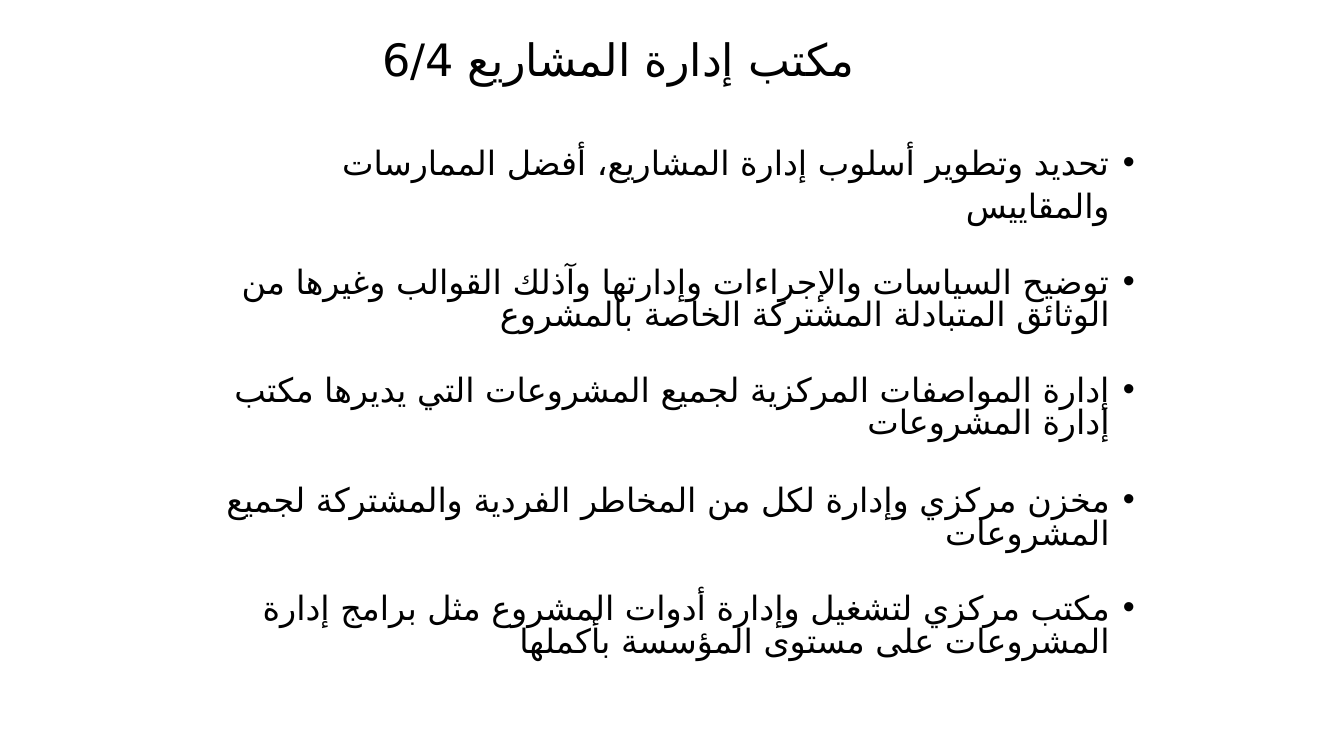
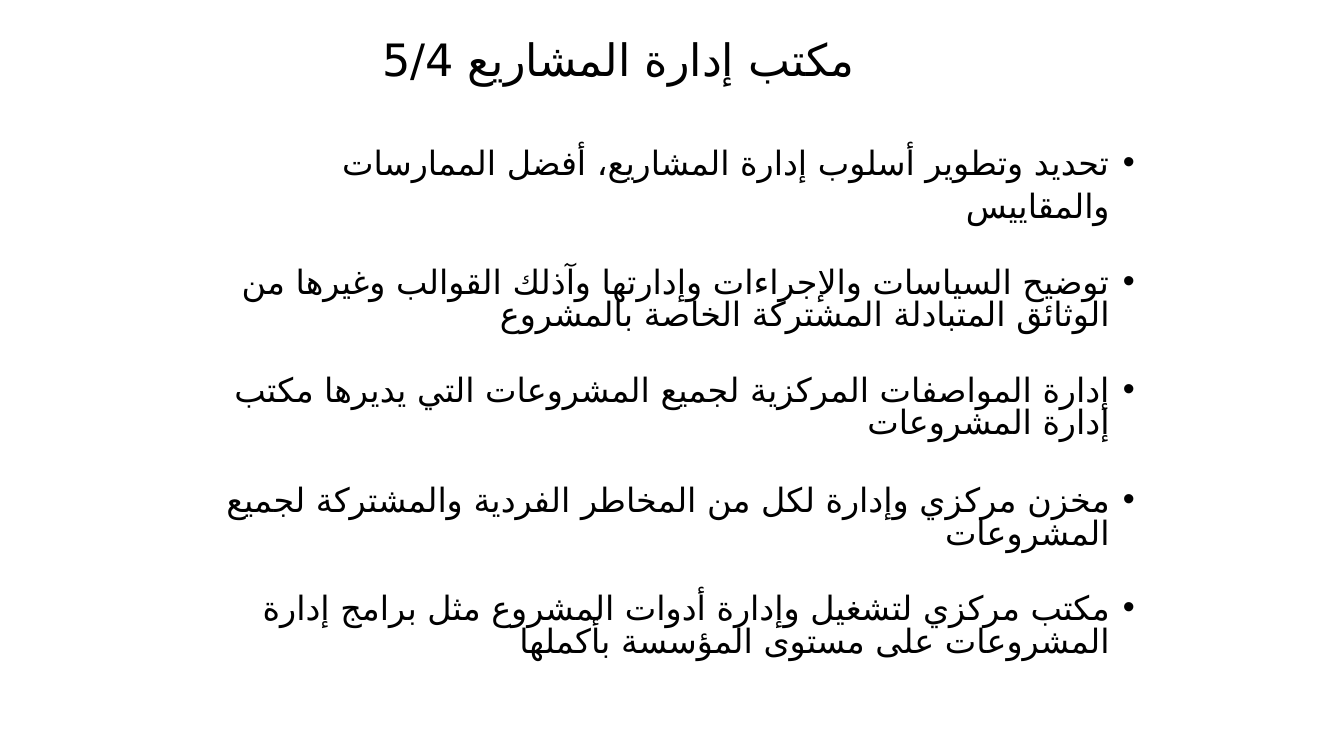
6/4: 6/4 -> 5/4
